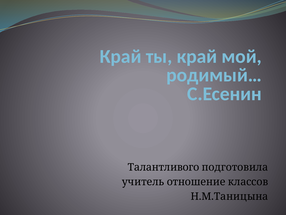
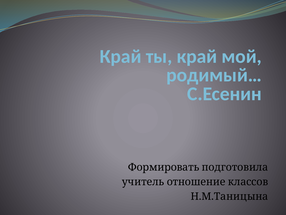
Талантливого: Талантливого -> Формировать
